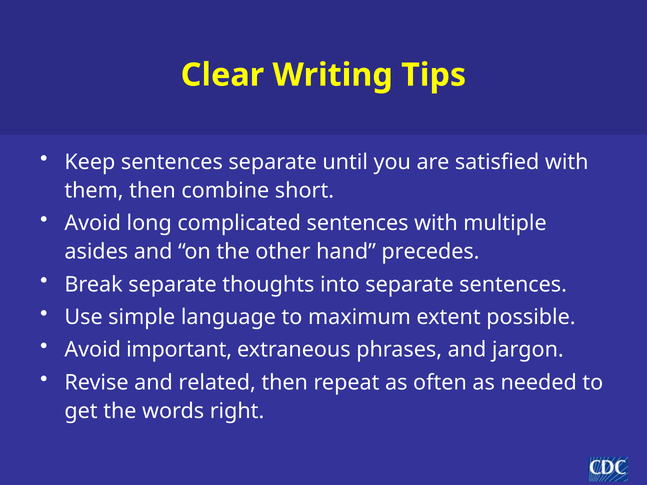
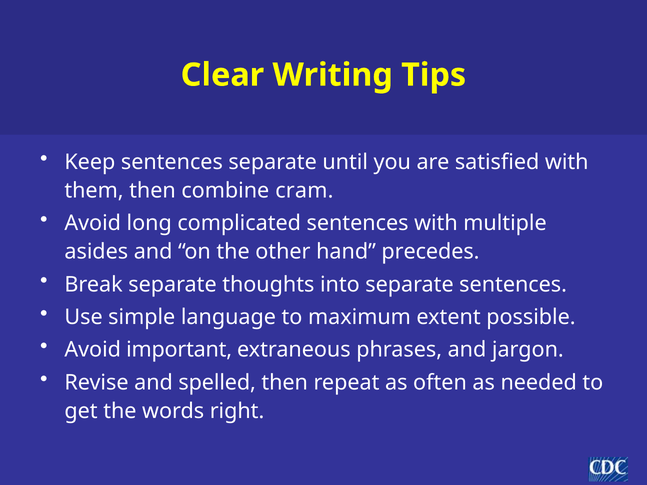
short: short -> cram
related: related -> spelled
